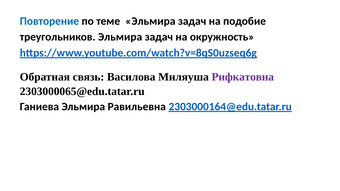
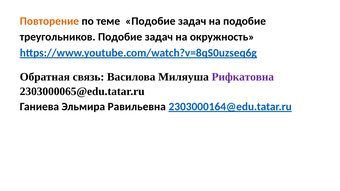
Повторение colour: blue -> orange
теме Эльмира: Эльмира -> Подобие
треугольников Эльмира: Эльмира -> Подобие
